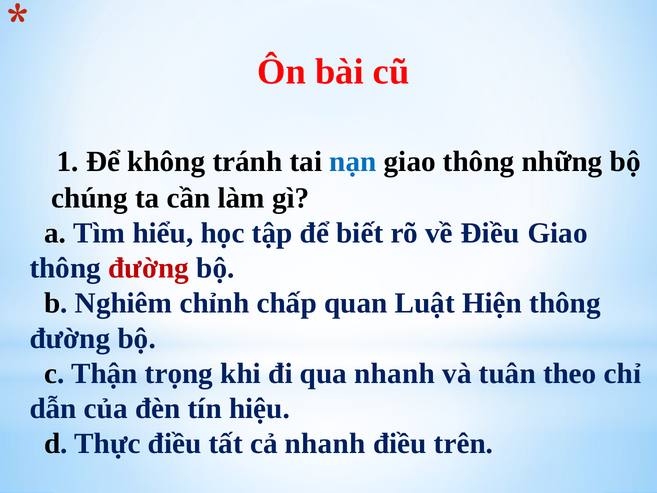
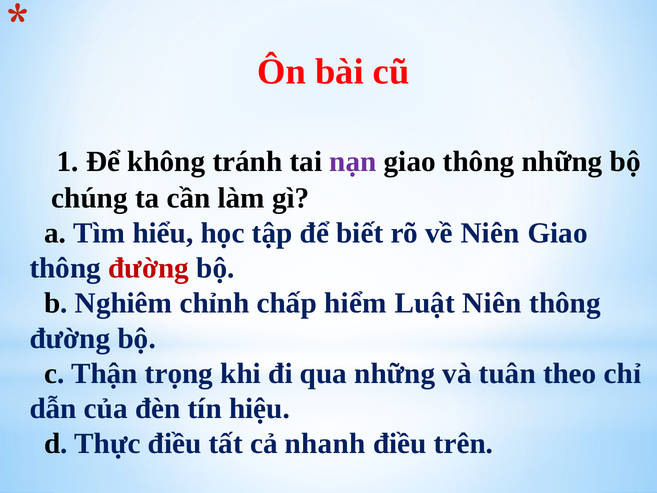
nạn colour: blue -> purple
về Điều: Điều -> Niên
quan: quan -> hiểm
Luật Hiện: Hiện -> Niên
qua nhanh: nhanh -> những
